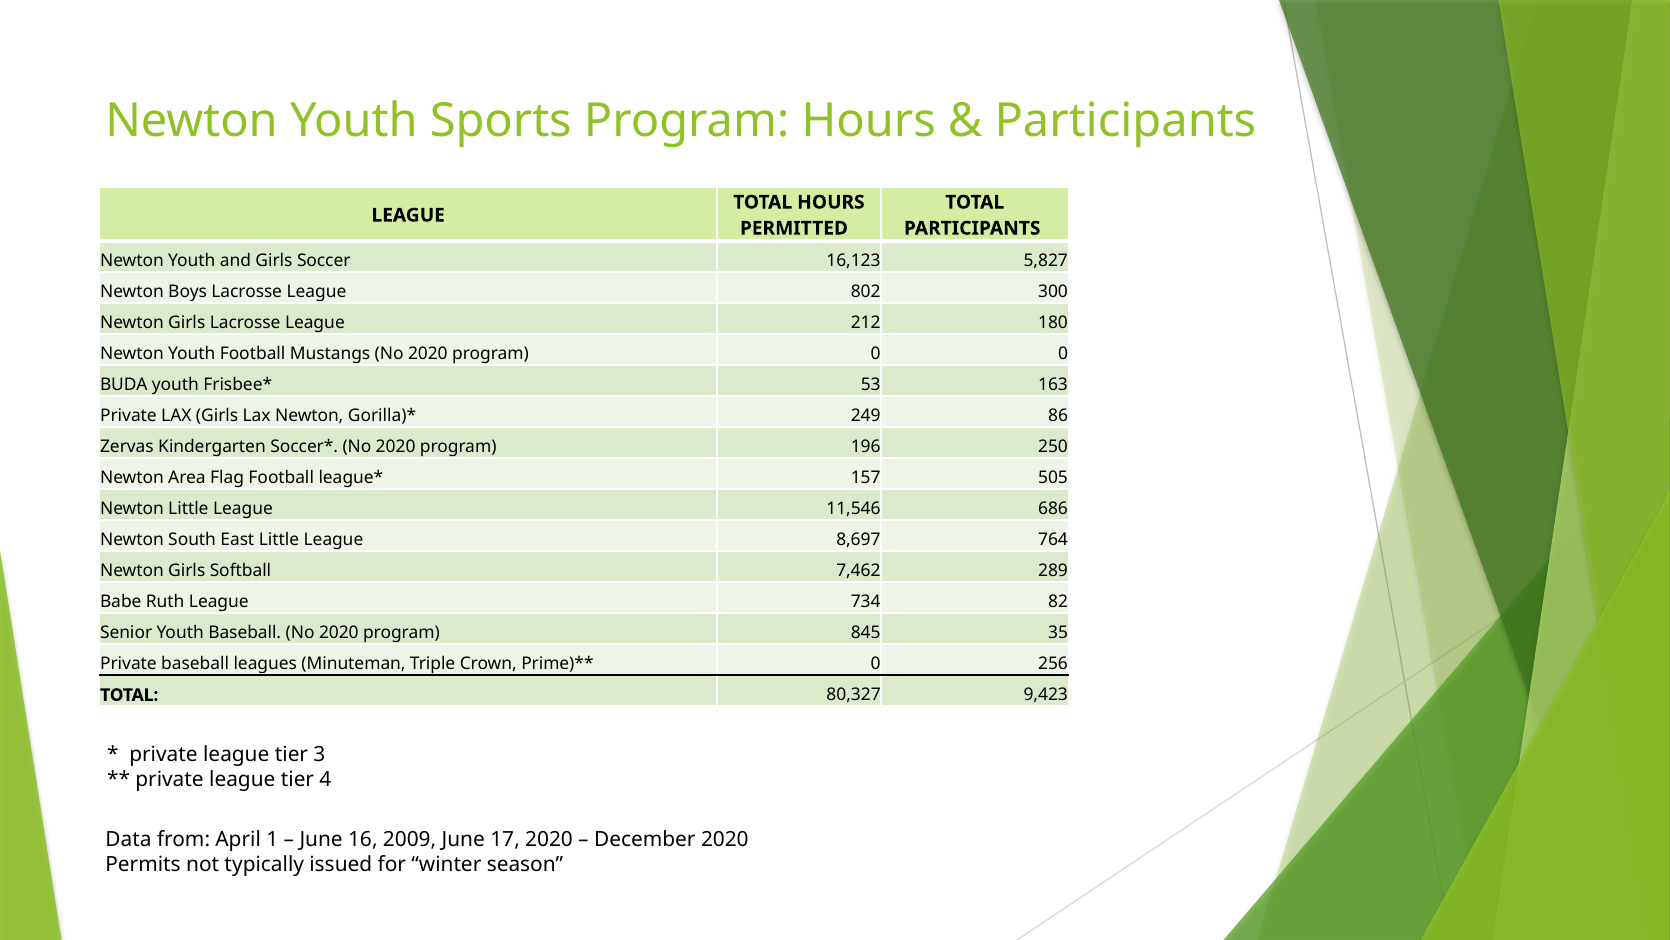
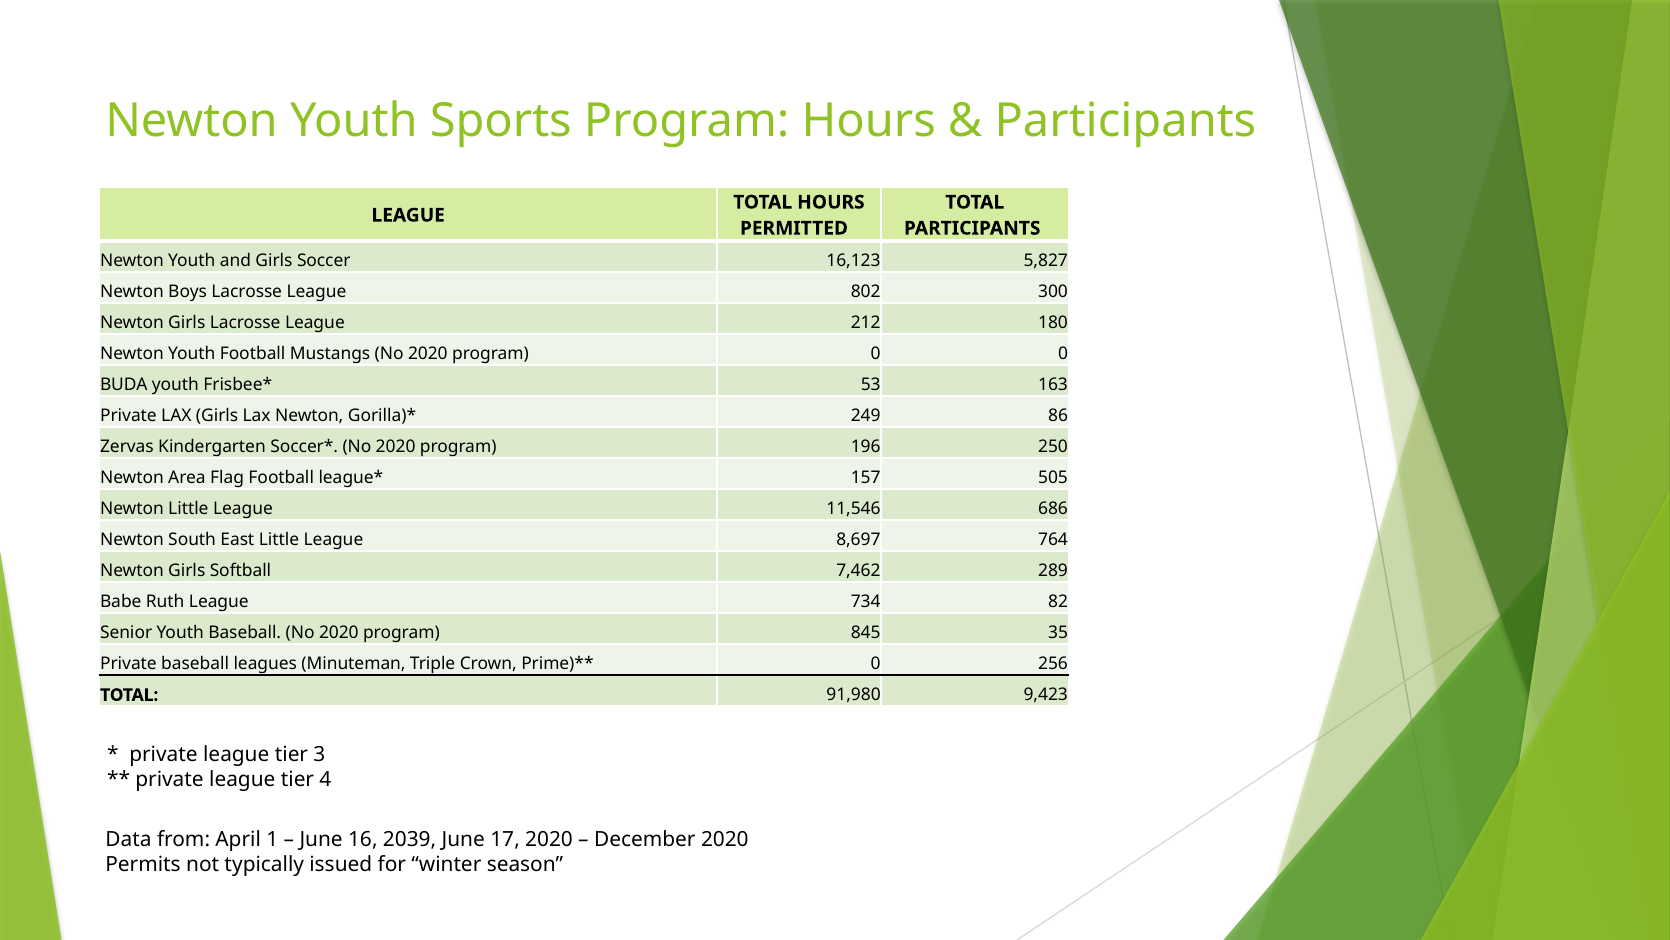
80,327: 80,327 -> 91,980
2009: 2009 -> 2039
